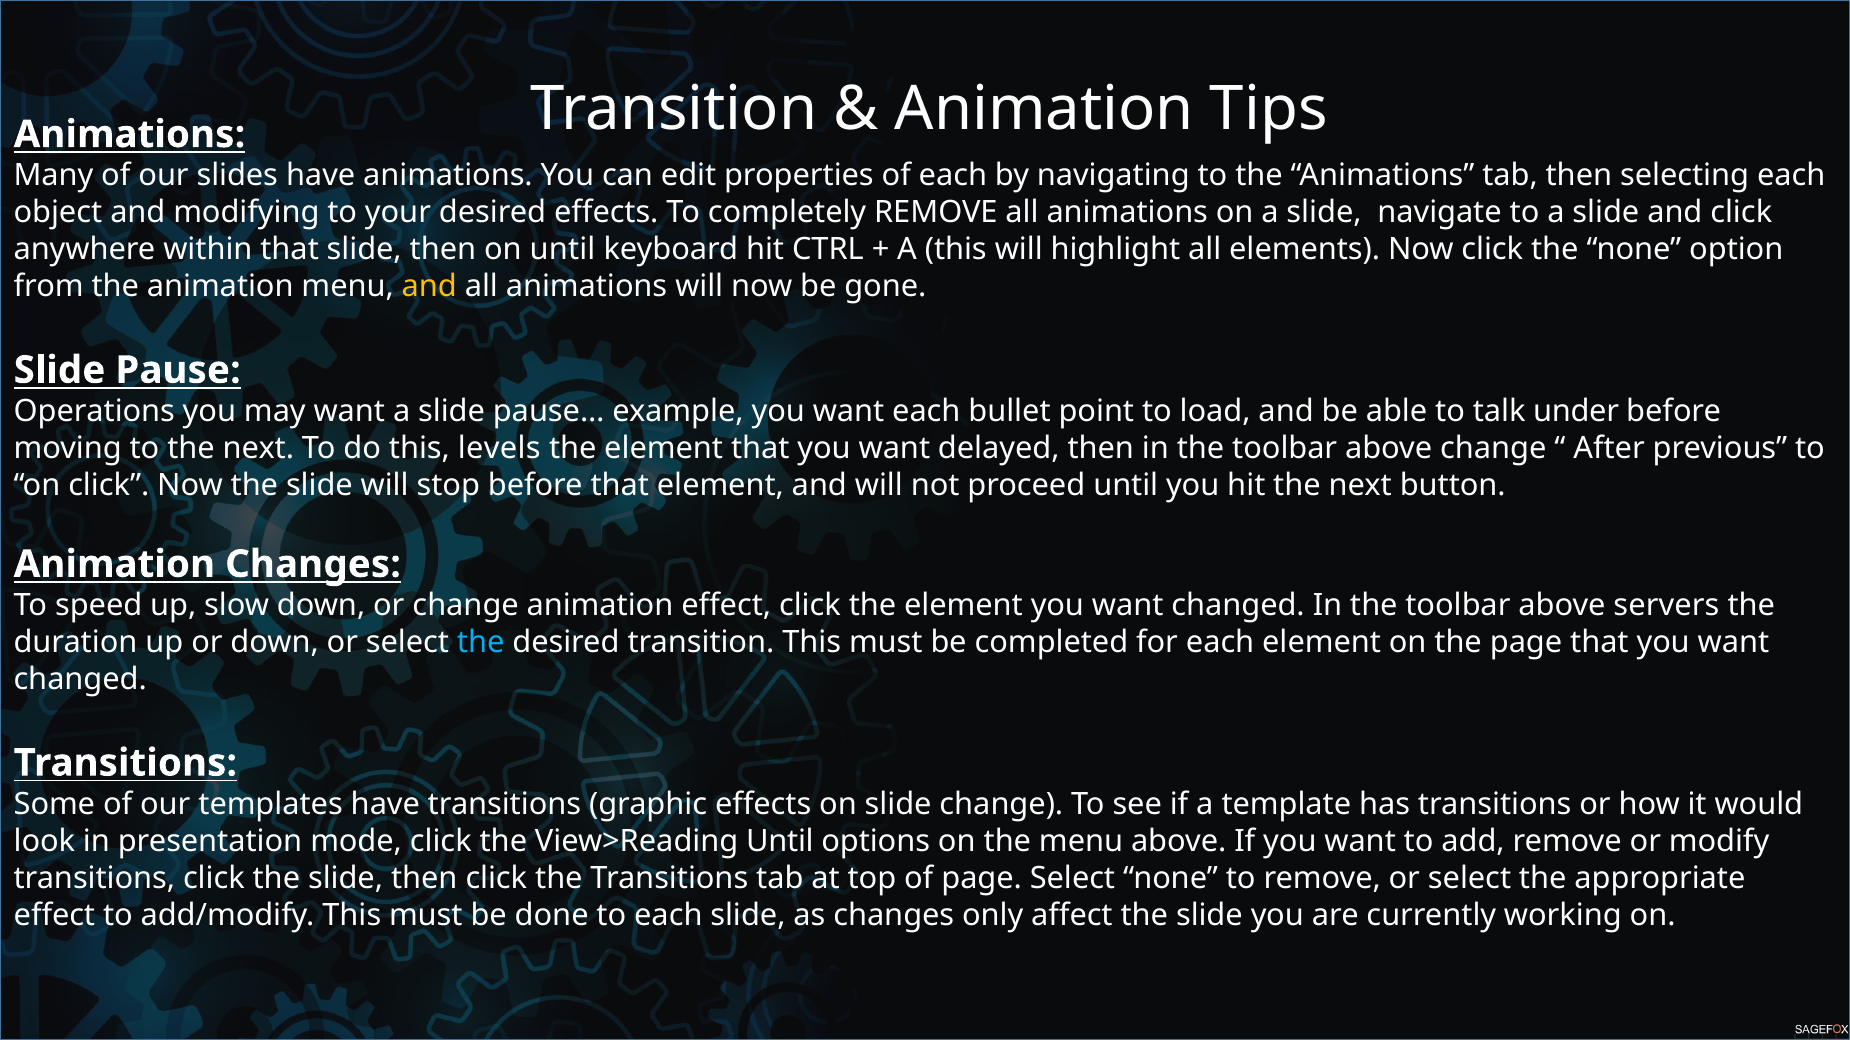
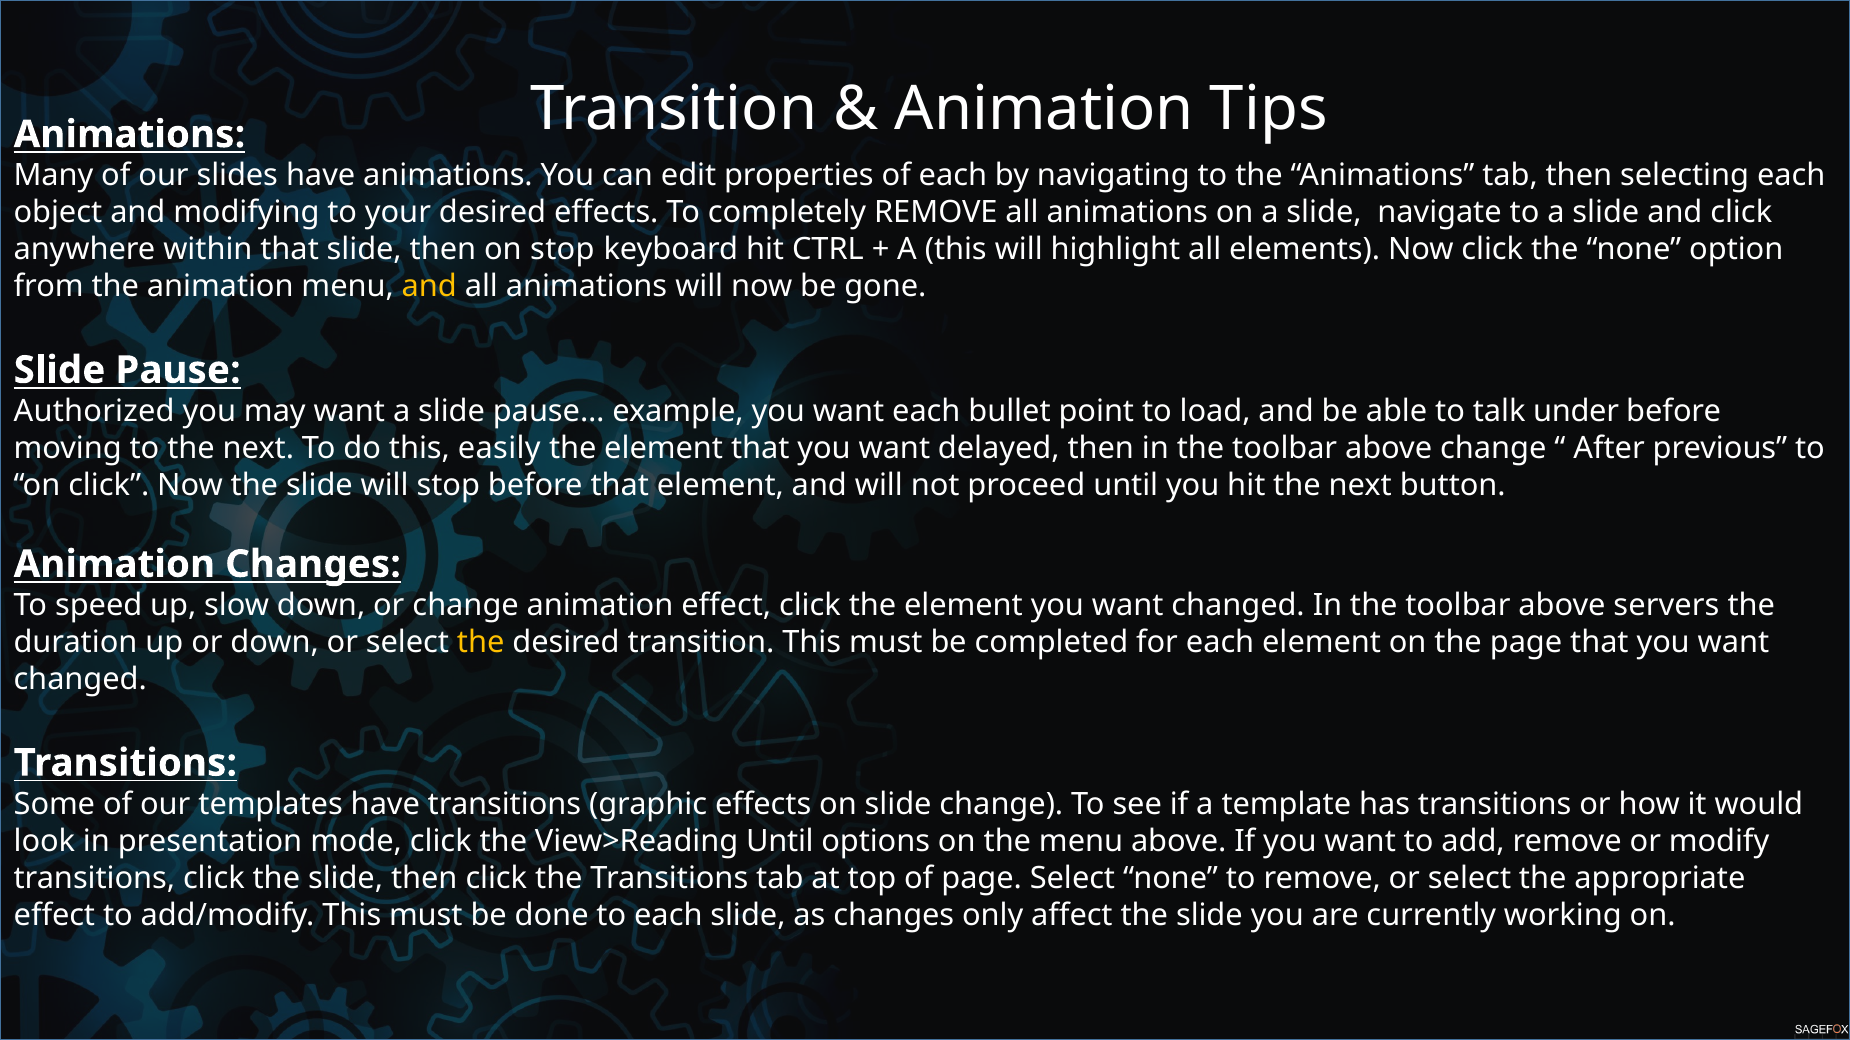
on until: until -> stop
Operations: Operations -> Authorized
levels: levels -> easily
the at (481, 643) colour: light blue -> yellow
